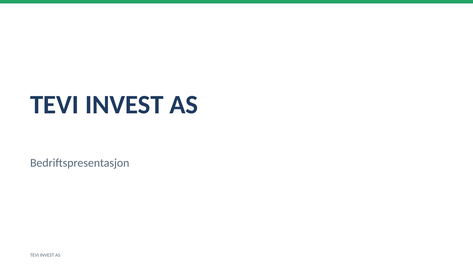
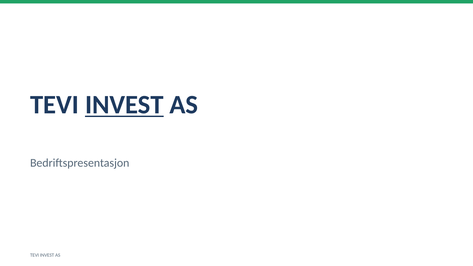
INVEST at (124, 105) underline: none -> present
